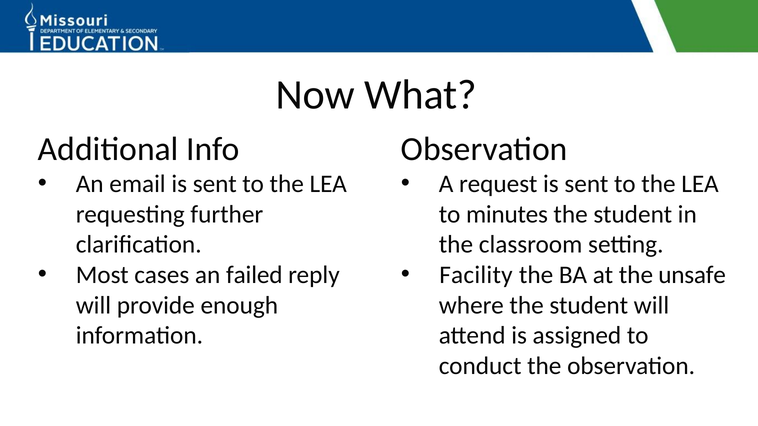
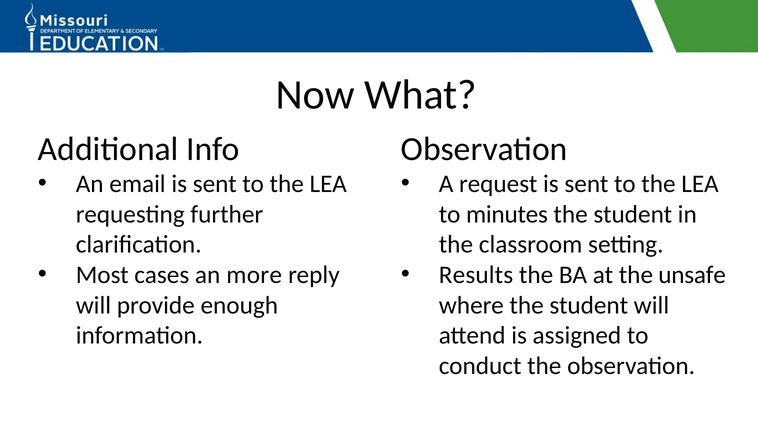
failed: failed -> more
Facility: Facility -> Results
